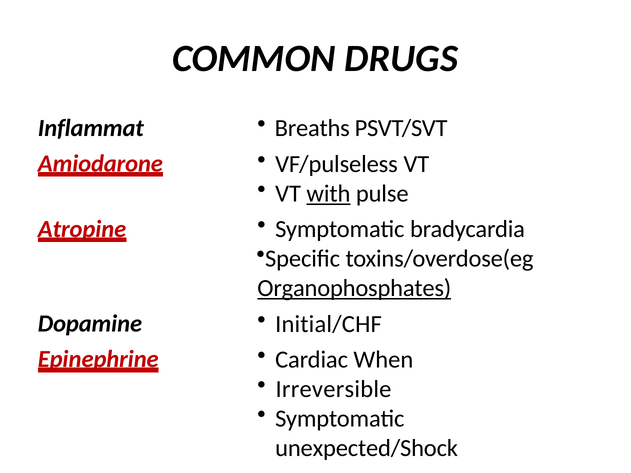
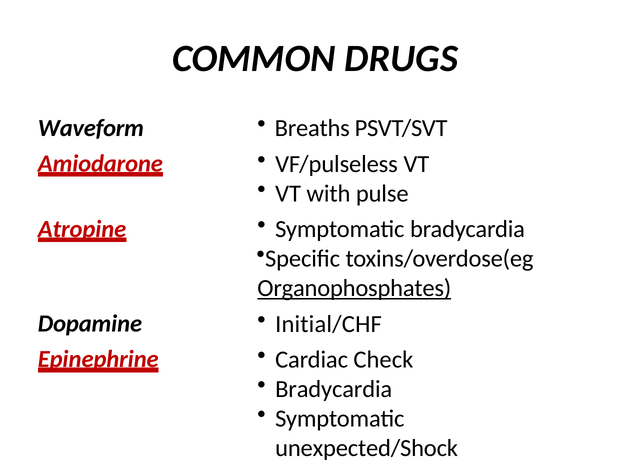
Inflammat: Inflammat -> Waveform
with underline: present -> none
When: When -> Check
Irreversible at (334, 389): Irreversible -> Bradycardia
